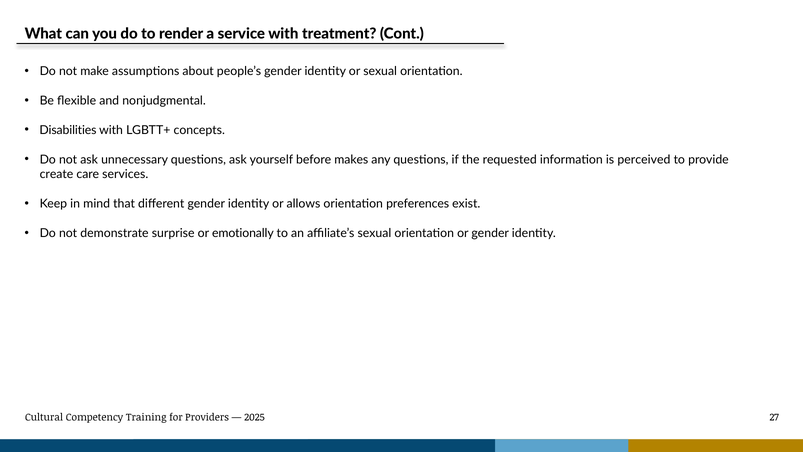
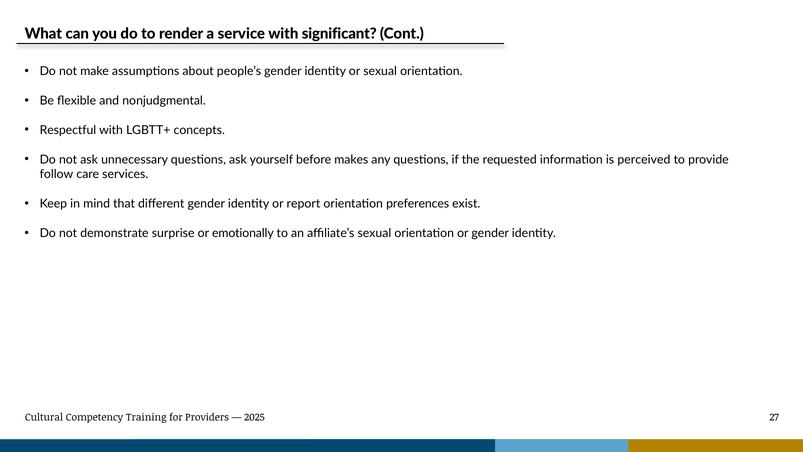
treatment: treatment -> significant
Disabilities: Disabilities -> Respectful
create: create -> follow
allows: allows -> report
